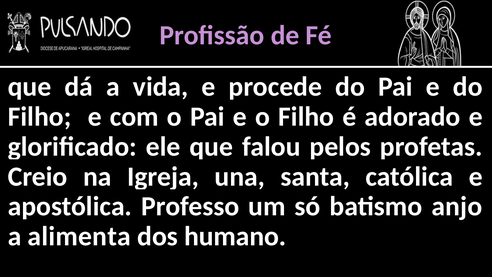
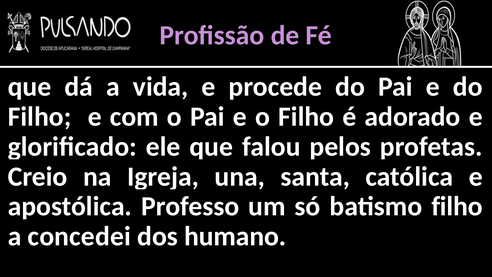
batismo anjo: anjo -> filho
alimenta: alimenta -> concedei
